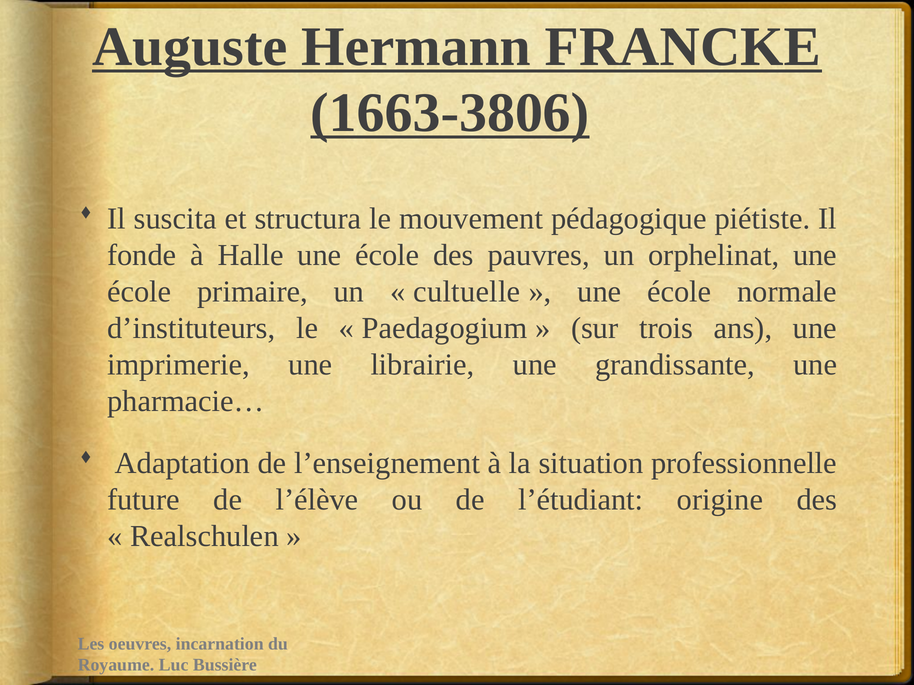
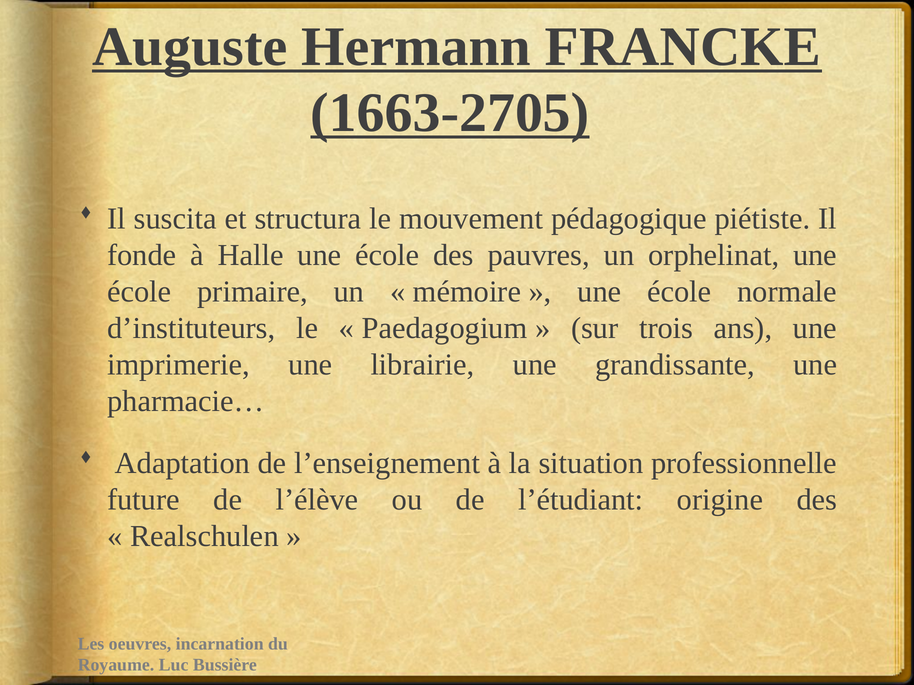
1663-3806: 1663-3806 -> 1663-2705
cultuelle: cultuelle -> mémoire
